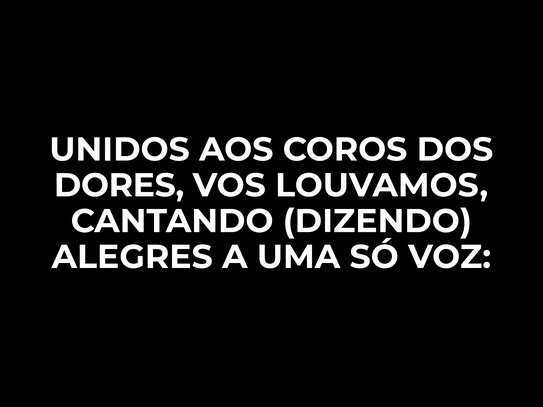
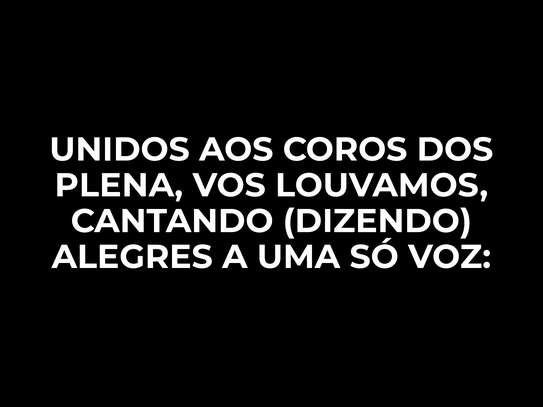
DORES: DORES -> PLENA
